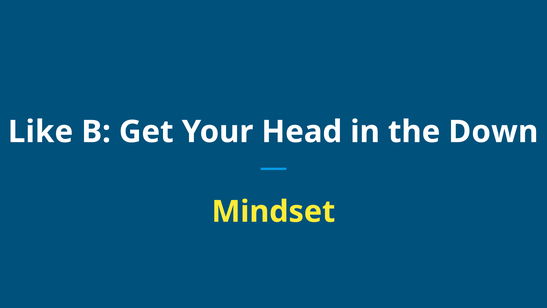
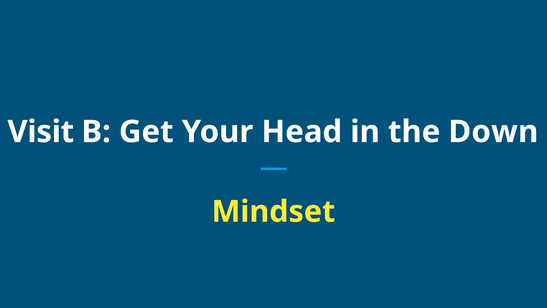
Like: Like -> Visit
